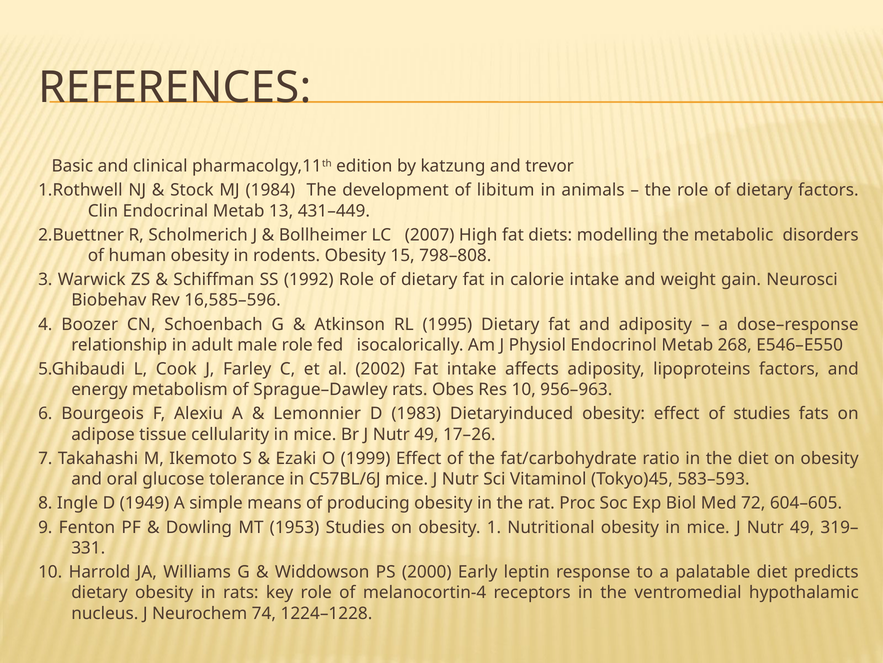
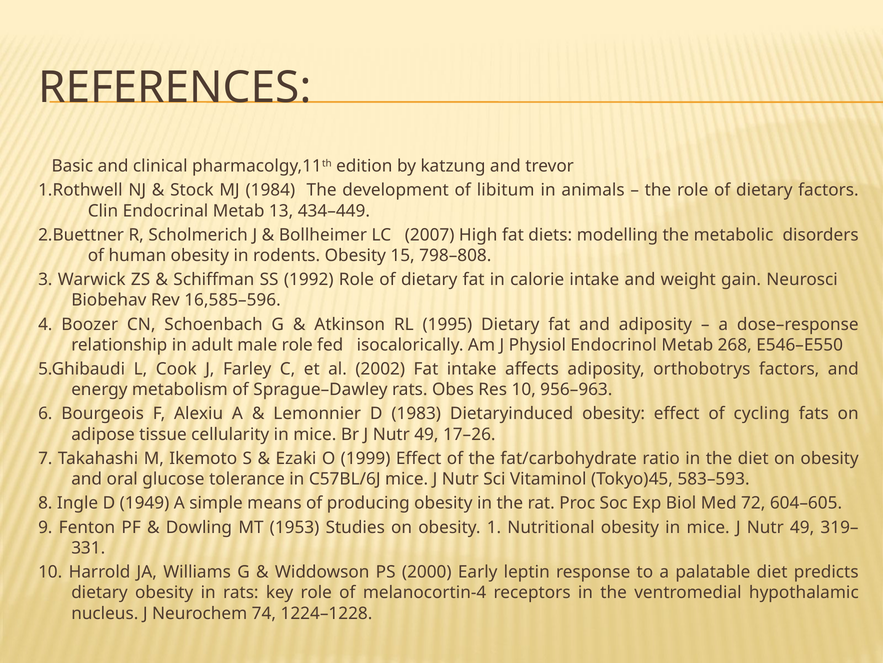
431–449: 431–449 -> 434–449
lipoproteins: lipoproteins -> orthobotrys
of studies: studies -> cycling
